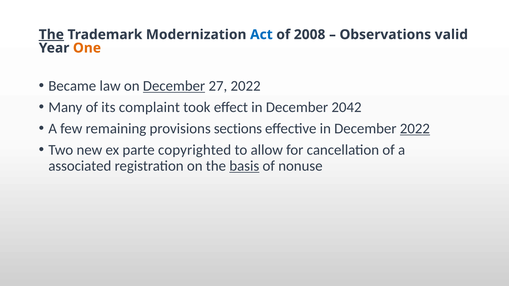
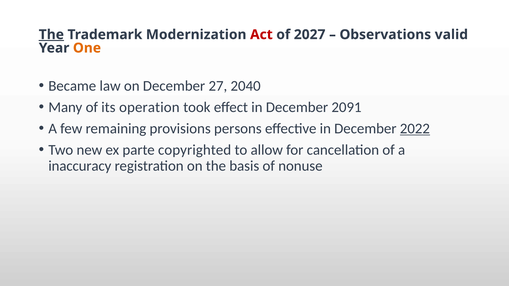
Act colour: blue -> red
2008: 2008 -> 2027
December at (174, 86) underline: present -> none
27 2022: 2022 -> 2040
complaint: complaint -> operation
2042: 2042 -> 2091
sections: sections -> persons
associated: associated -> inaccuracy
basis underline: present -> none
